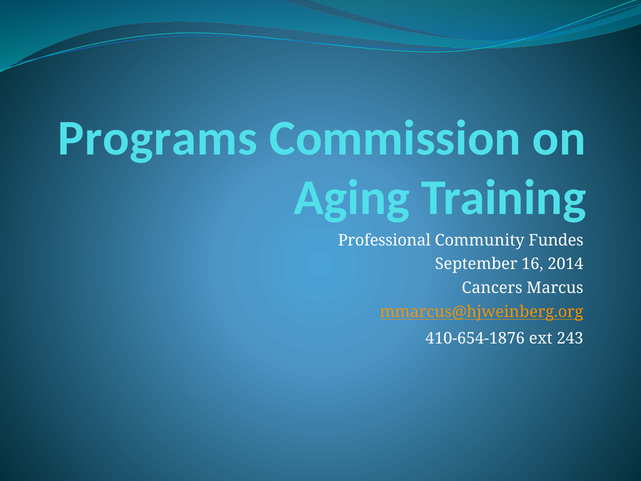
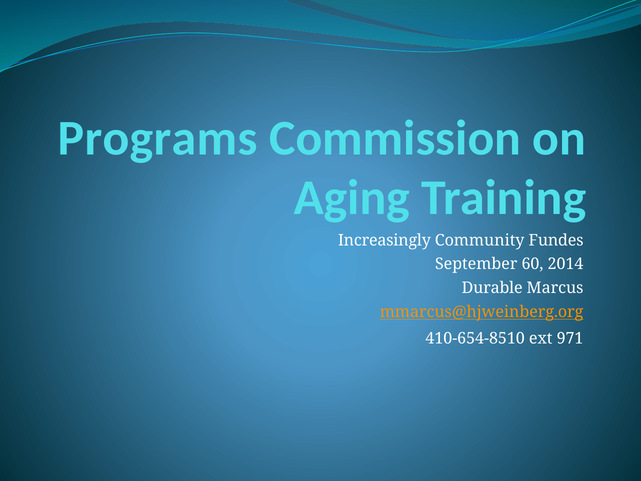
Professional: Professional -> Increasingly
16: 16 -> 60
Cancers: Cancers -> Durable
410-654-1876: 410-654-1876 -> 410-654-8510
243: 243 -> 971
